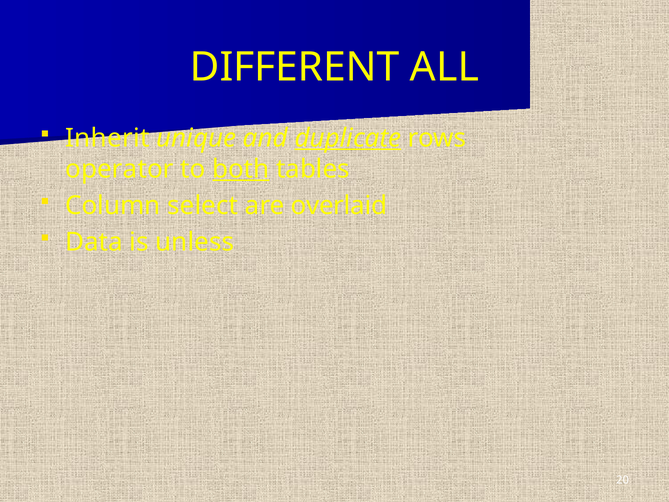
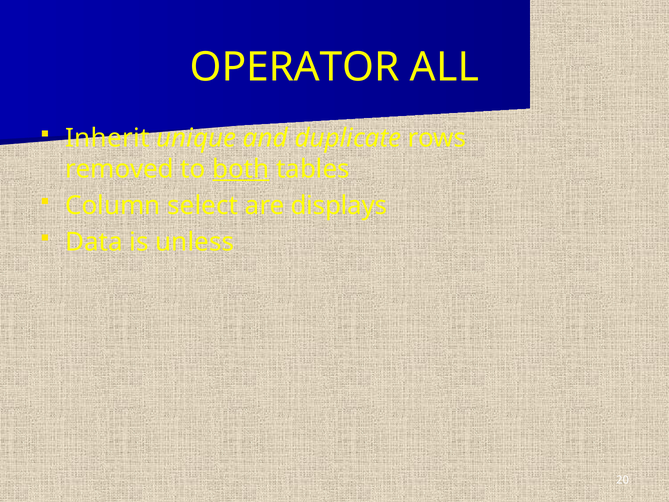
DIFFERENT: DIFFERENT -> OPERATOR
duplicate underline: present -> none
operator: operator -> removed
overlaid: overlaid -> displays
